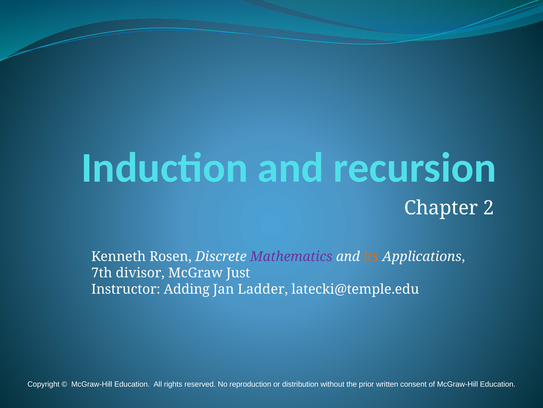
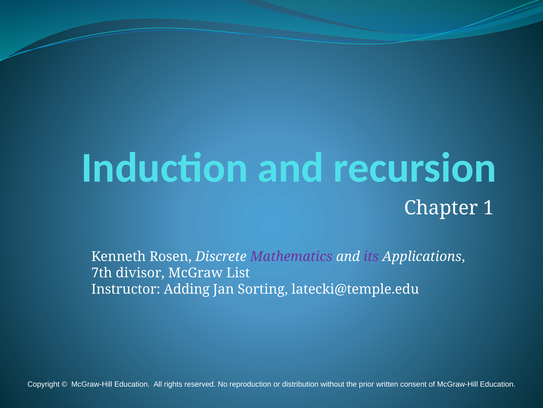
2: 2 -> 1
its colour: orange -> purple
Just: Just -> List
Ladder: Ladder -> Sorting
